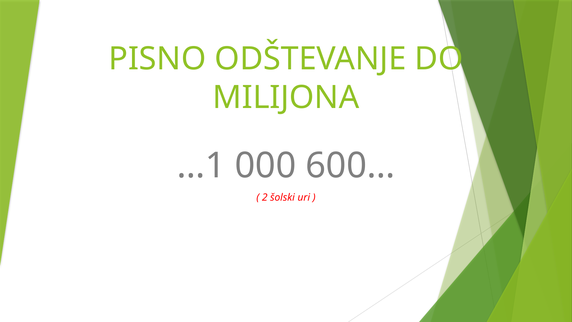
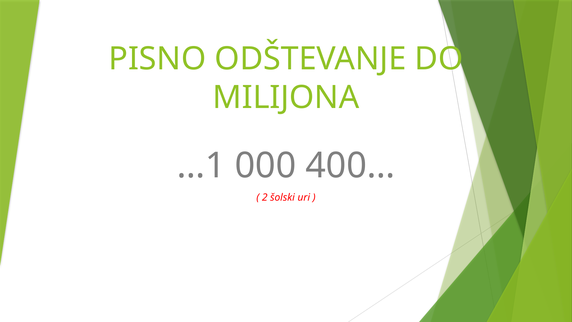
600…: 600… -> 400…
